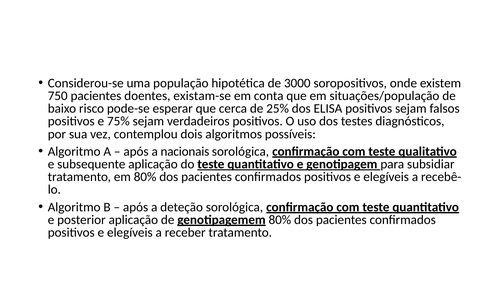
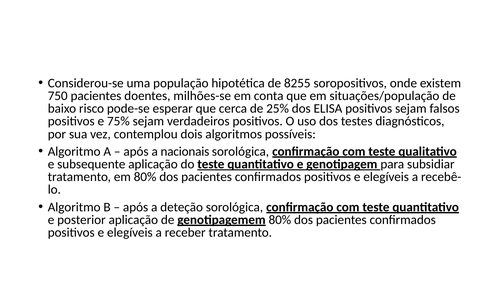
3000: 3000 -> 8255
existam-se: existam-se -> milhões-se
